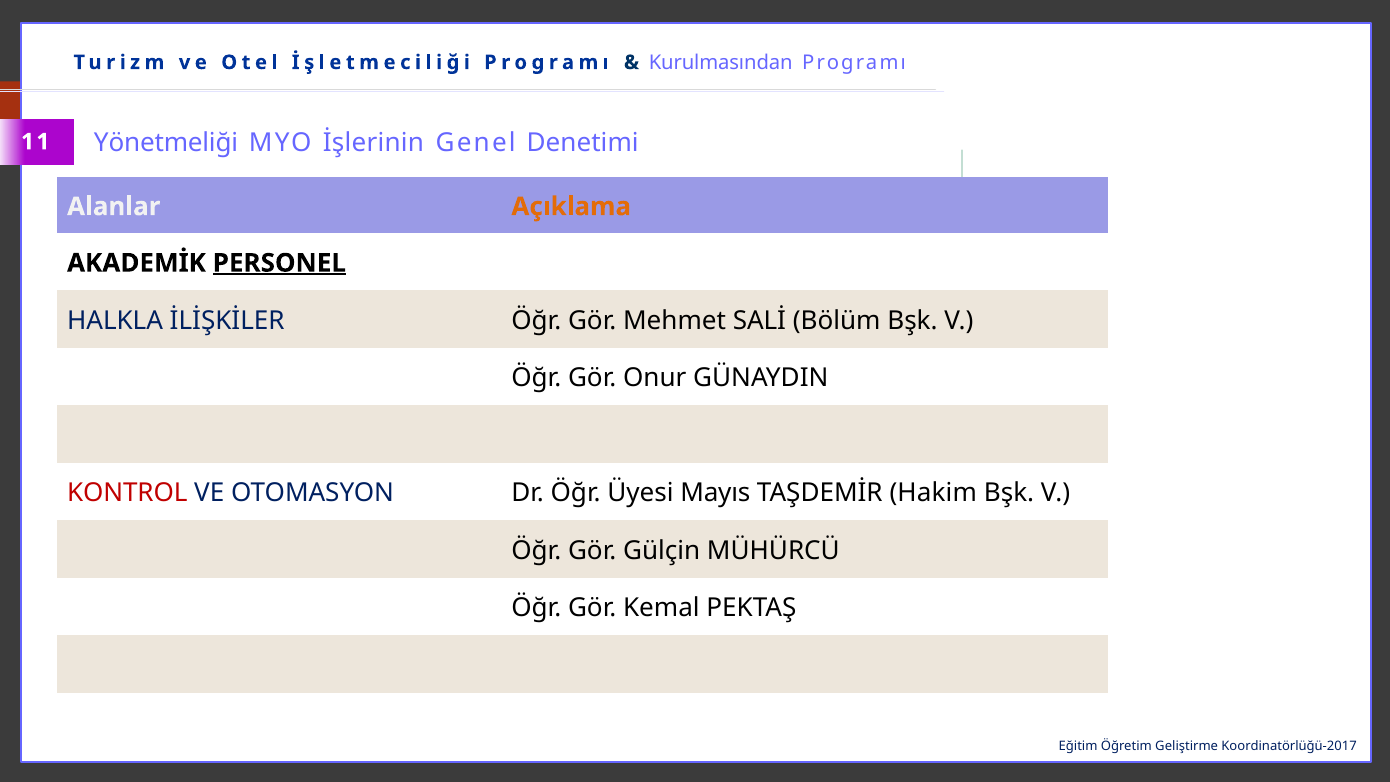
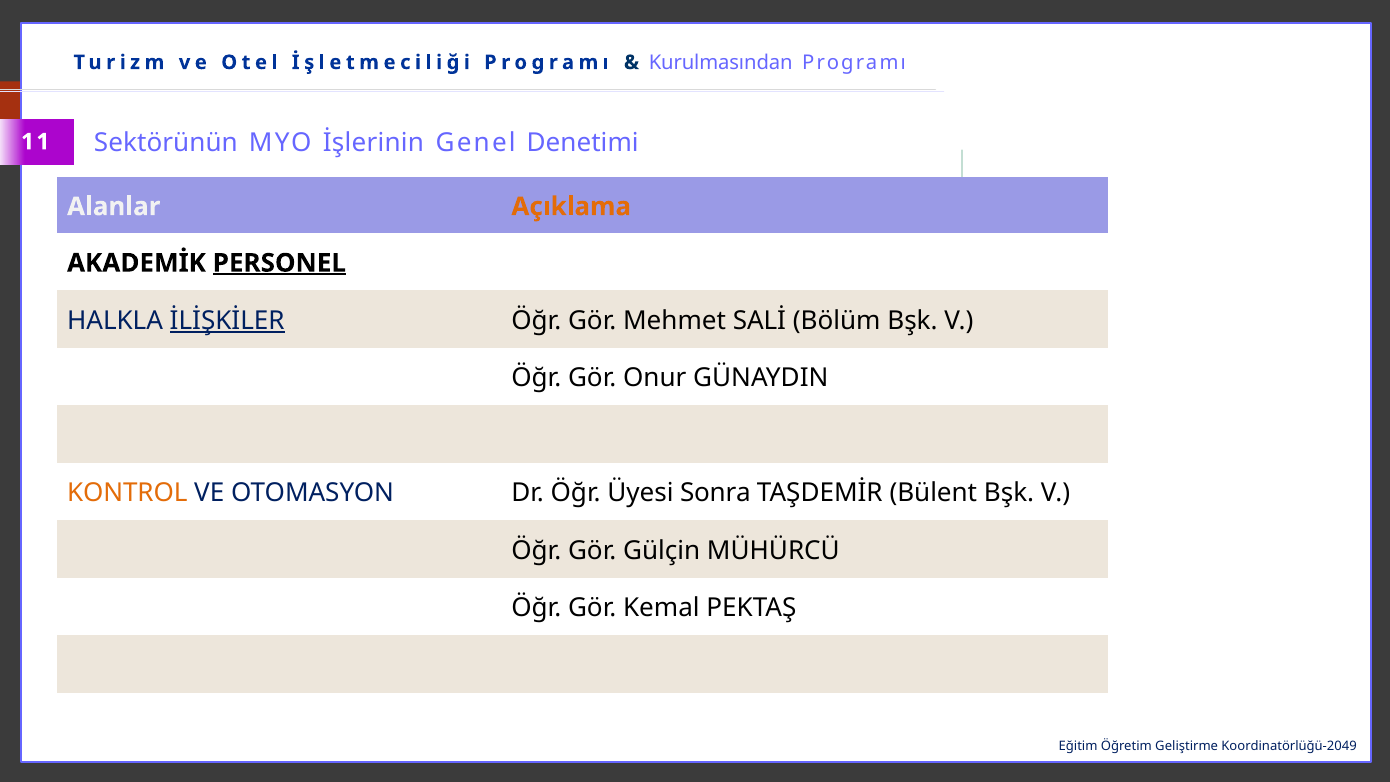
Yönetmeliği: Yönetmeliği -> Sektörünün
İLİŞKİLER underline: none -> present
KONTROL colour: red -> orange
Mayıs: Mayıs -> Sonra
Hakim: Hakim -> Bülent
Koordinatörlüğü-2017: Koordinatörlüğü-2017 -> Koordinatörlüğü-2049
